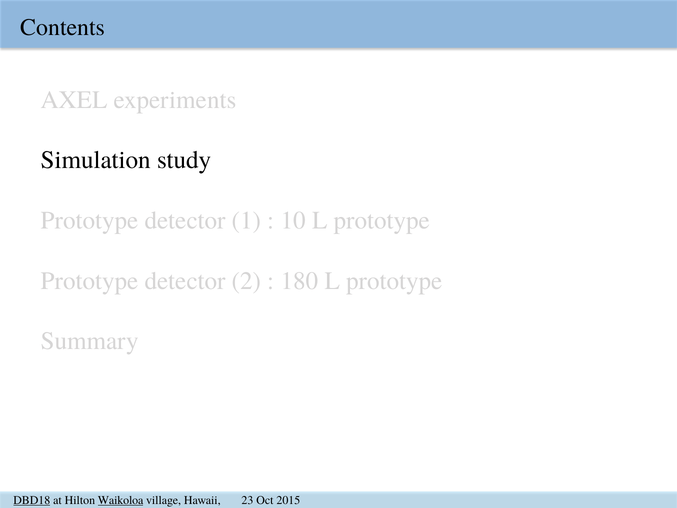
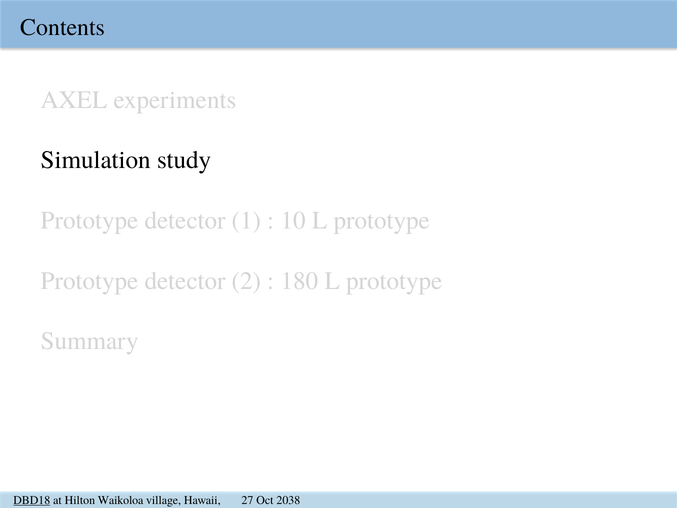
Waikoloa underline: present -> none
23: 23 -> 27
2015: 2015 -> 2038
